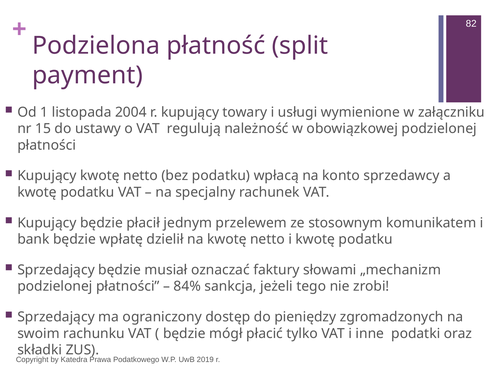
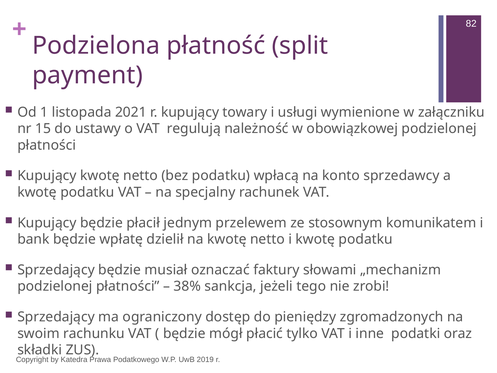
2004: 2004 -> 2021
84%: 84% -> 38%
